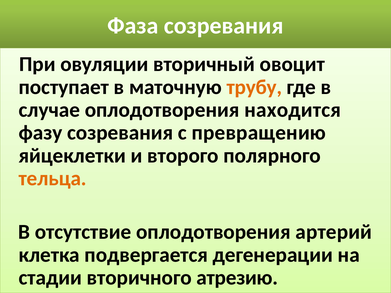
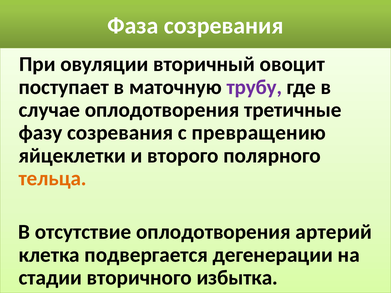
трубу colour: orange -> purple
находится: находится -> третичные
атрезию: атрезию -> избытка
